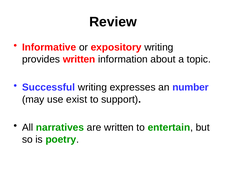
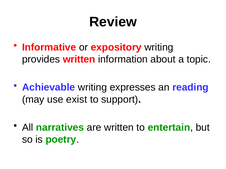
Successful: Successful -> Achievable
number: number -> reading
